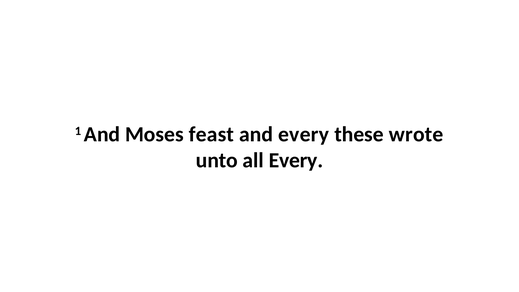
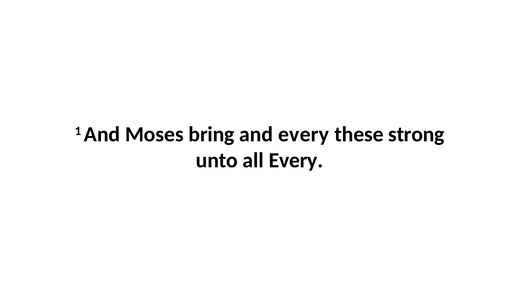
feast: feast -> bring
wrote: wrote -> strong
